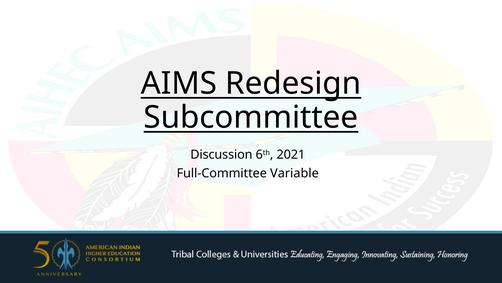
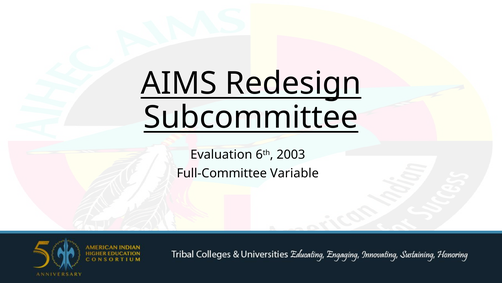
Discussion: Discussion -> Evaluation
2021: 2021 -> 2003
